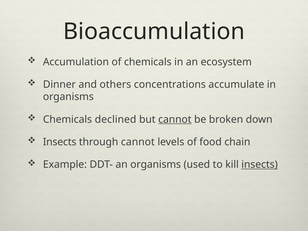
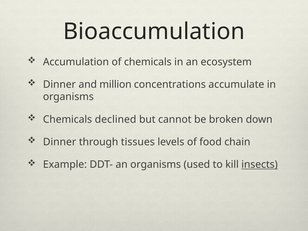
others: others -> million
cannot at (175, 119) underline: present -> none
Insects at (60, 142): Insects -> Dinner
through cannot: cannot -> tissues
